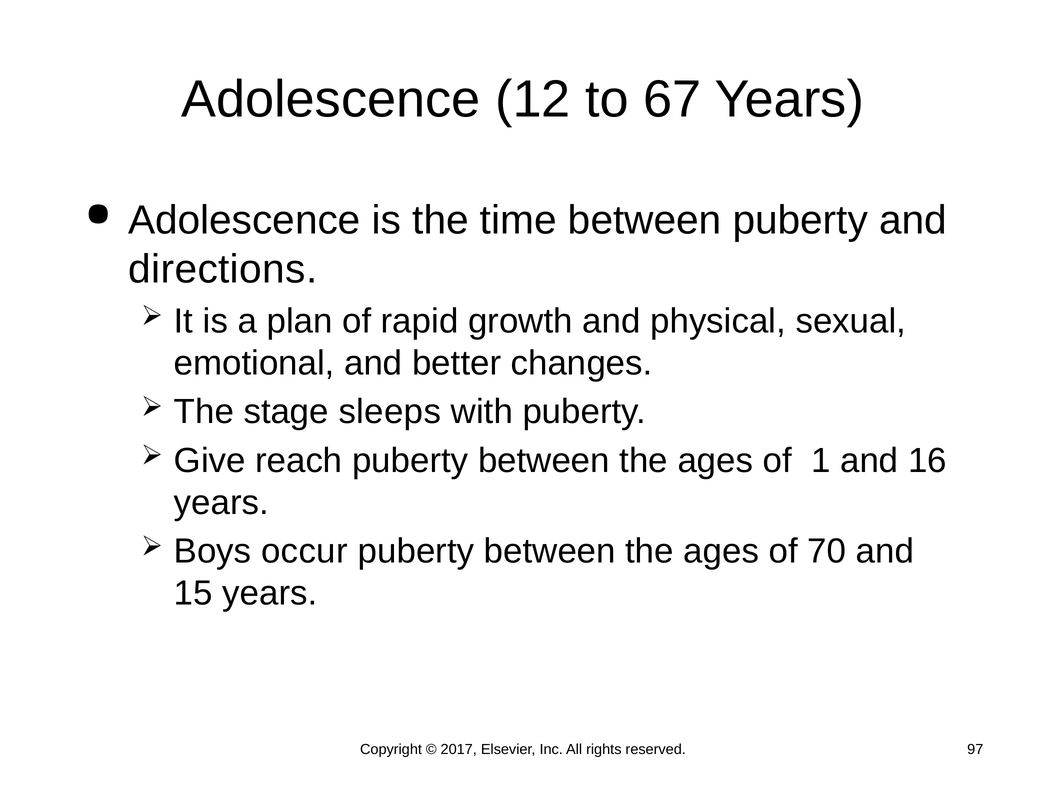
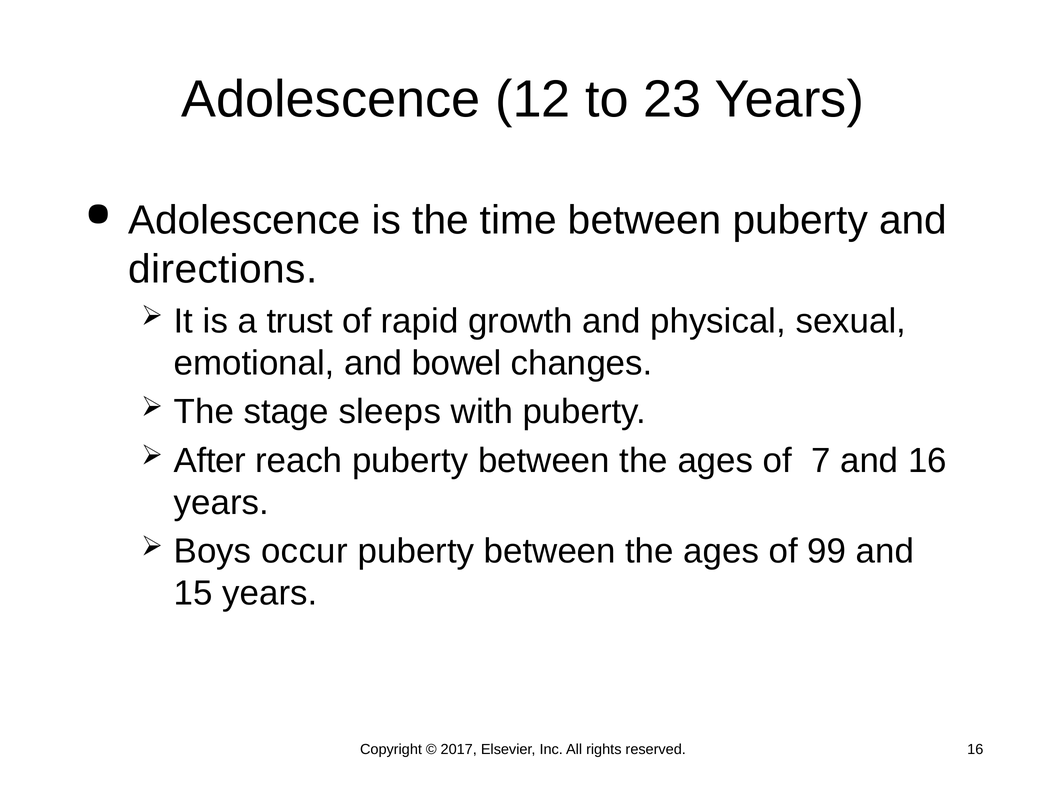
67: 67 -> 23
plan: plan -> trust
better: better -> bowel
Give: Give -> After
1: 1 -> 7
70: 70 -> 99
reserved 97: 97 -> 16
